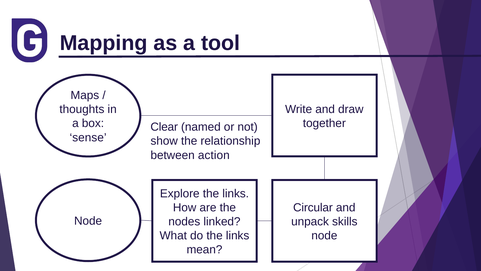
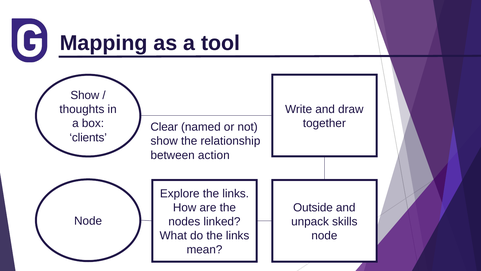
Maps at (85, 95): Maps -> Show
sense: sense -> clients
Circular: Circular -> Outside
